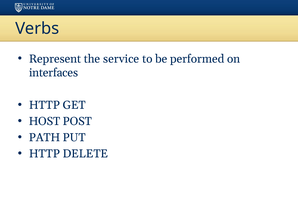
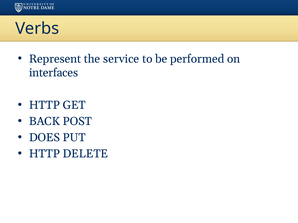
HOST: HOST -> BACK
PATH: PATH -> DOES
